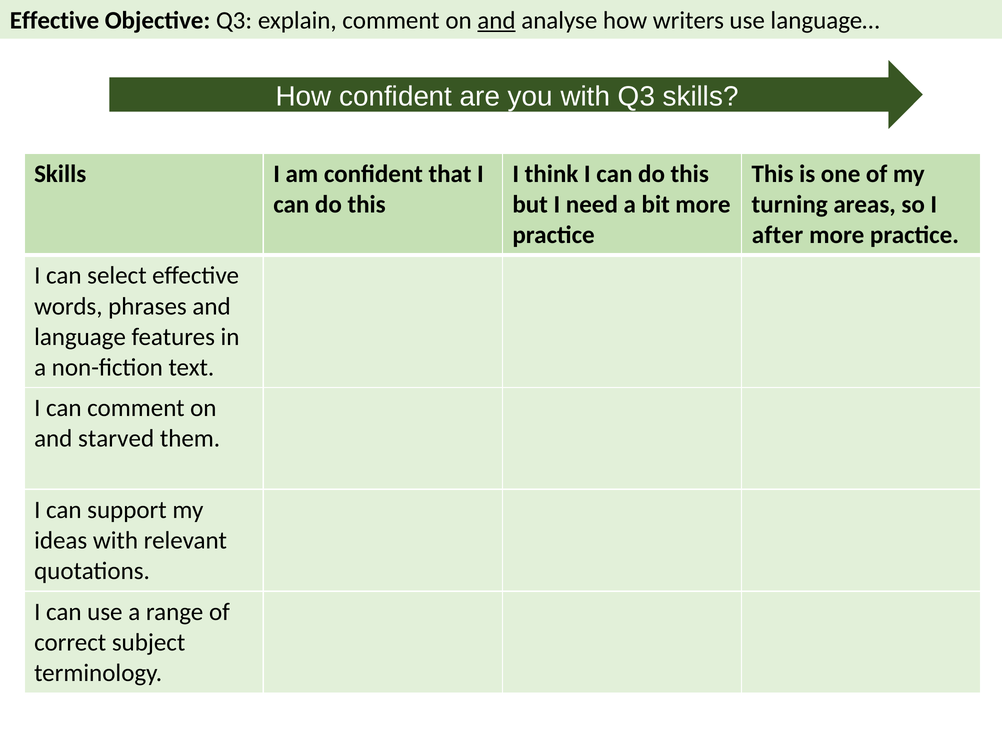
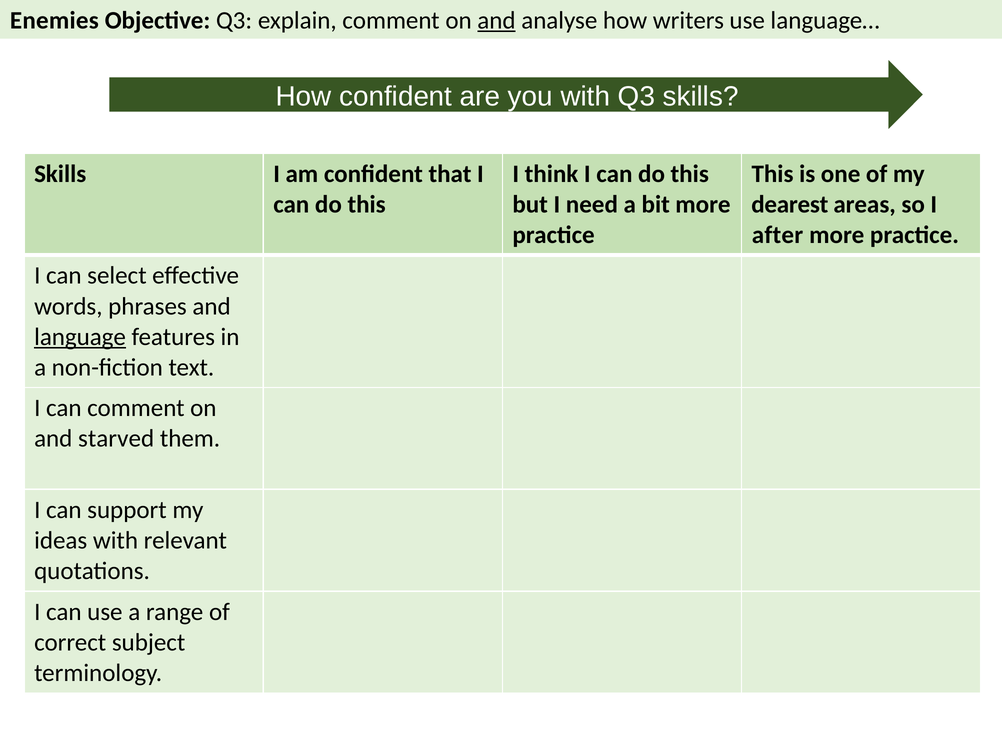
Effective at (55, 20): Effective -> Enemies
turning: turning -> dearest
language underline: none -> present
